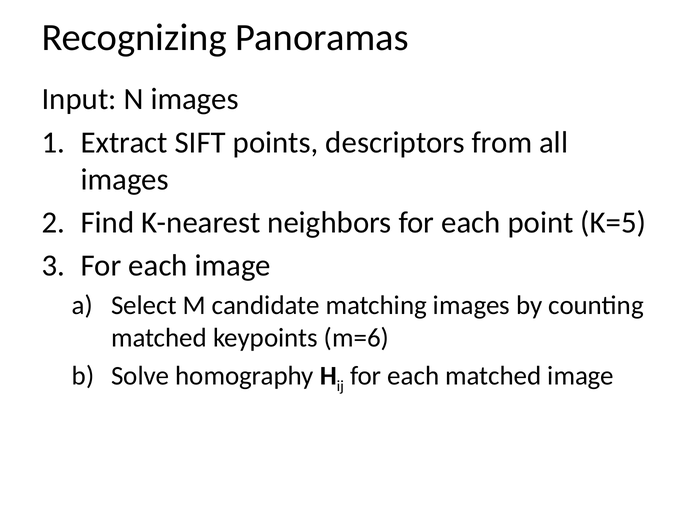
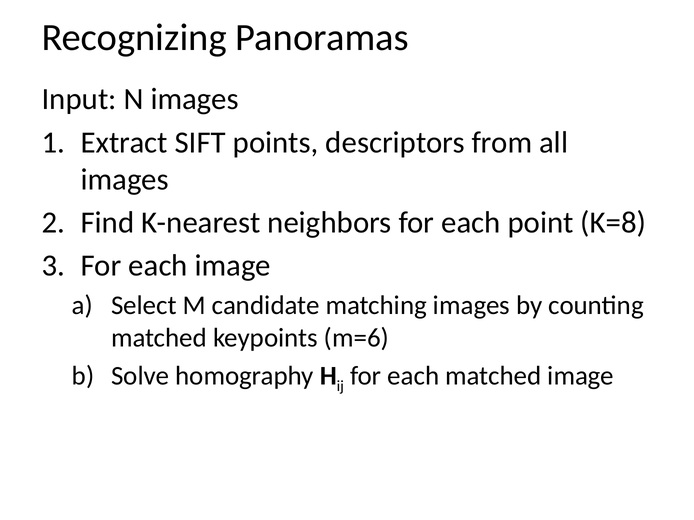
K=5: K=5 -> K=8
